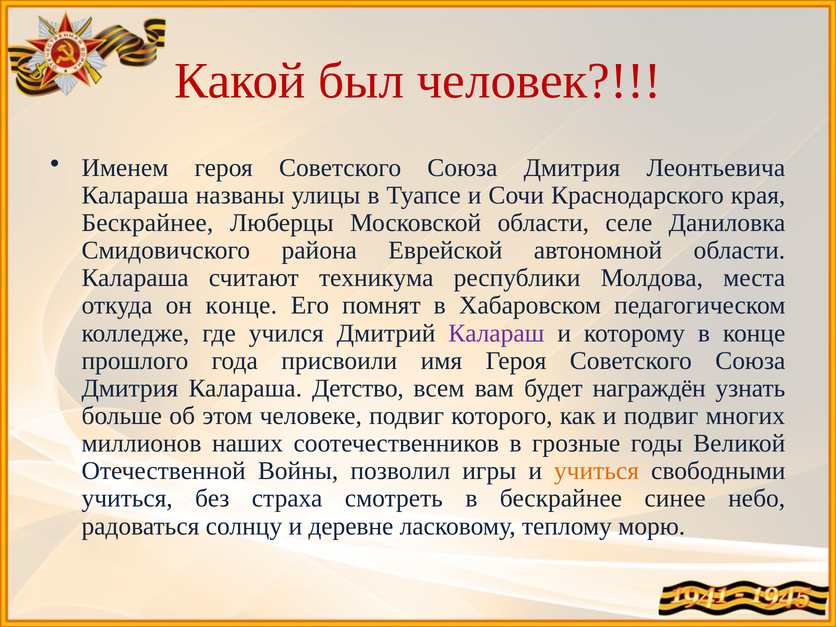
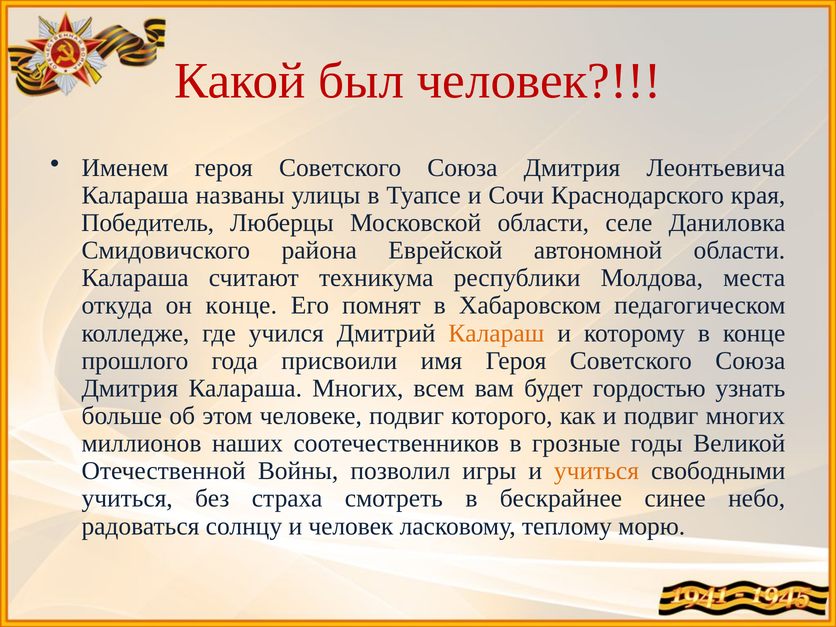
Бескрайнее at (147, 223): Бескрайнее -> Победитель
Калараш colour: purple -> orange
Калараша Детство: Детство -> Многих
награждён: награждён -> гордостью
и деревне: деревне -> человек
